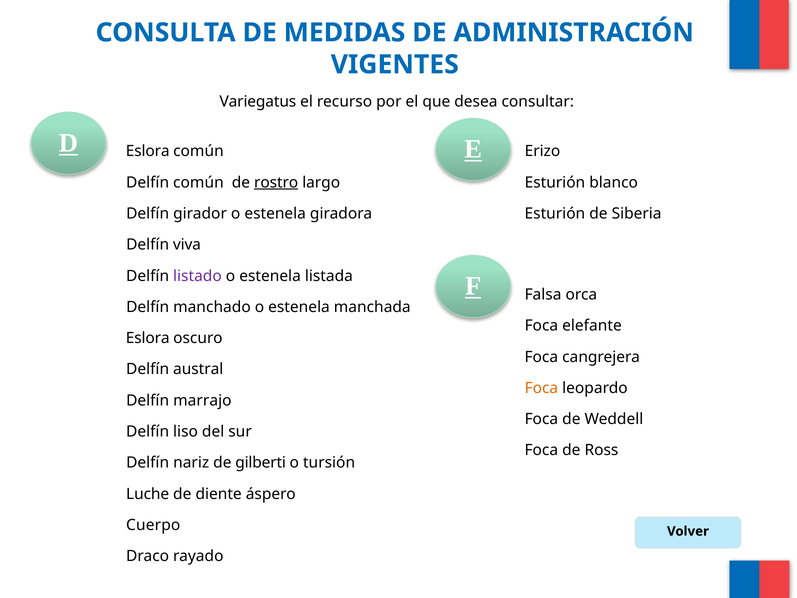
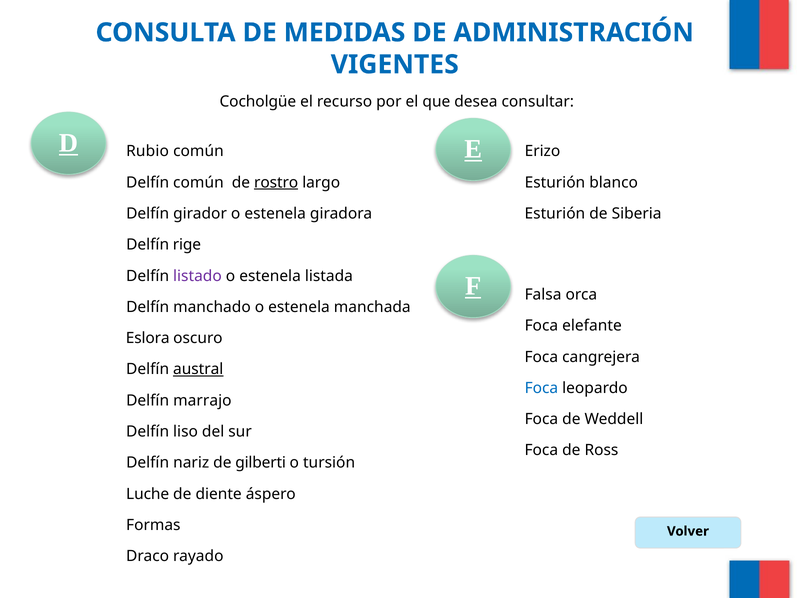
Variegatus: Variegatus -> Cocholgüe
D Eslora: Eslora -> Rubio
viva: viva -> rige
austral underline: none -> present
Foca at (541, 388) colour: orange -> blue
Cuerpo: Cuerpo -> Formas
